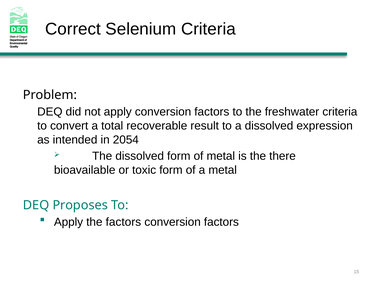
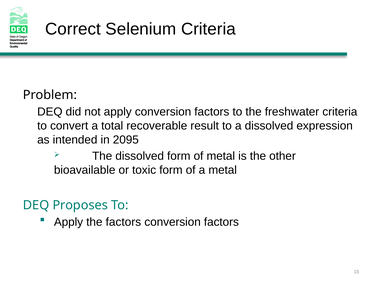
2054: 2054 -> 2095
there: there -> other
